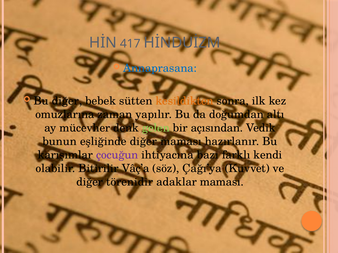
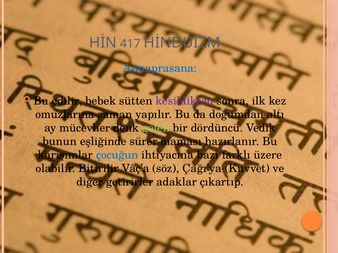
Bu diğer: diğer -> edilir
kesildikten colour: orange -> purple
açısından: açısından -> dördüncü
eşliğinde diğer: diğer -> sürer
çocuğun colour: purple -> blue
kendi: kendi -> üzere
törenidir: törenidir -> getirirler
adaklar maması: maması -> çıkartıp
